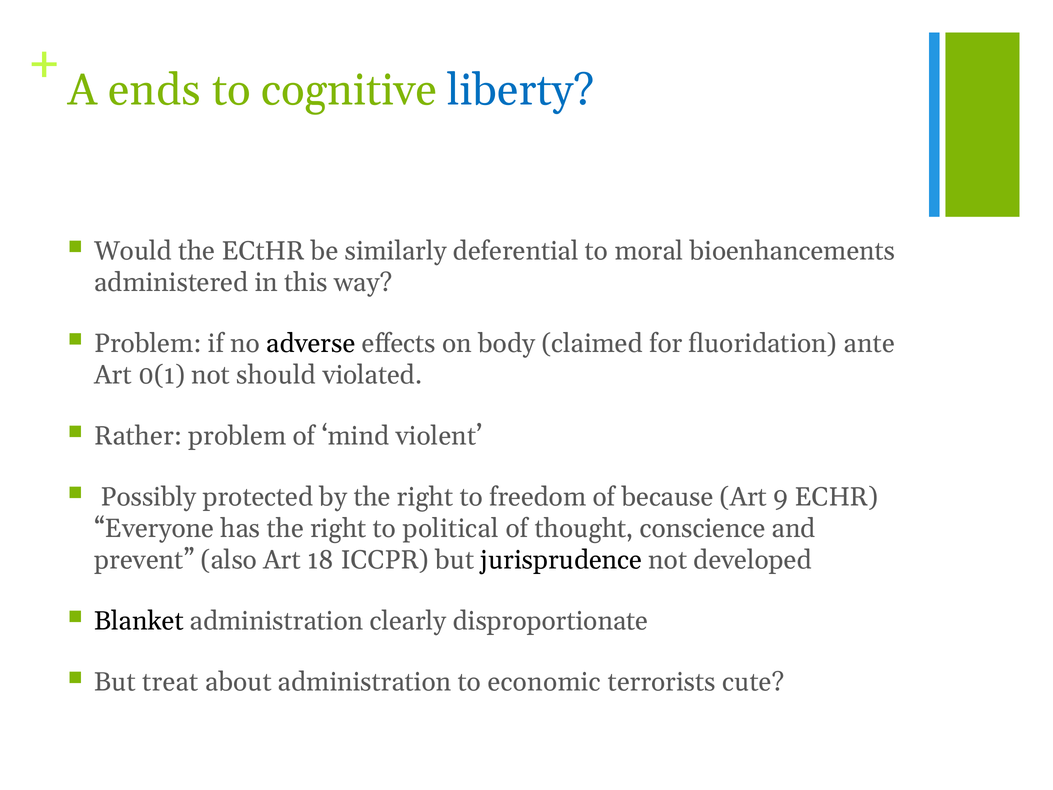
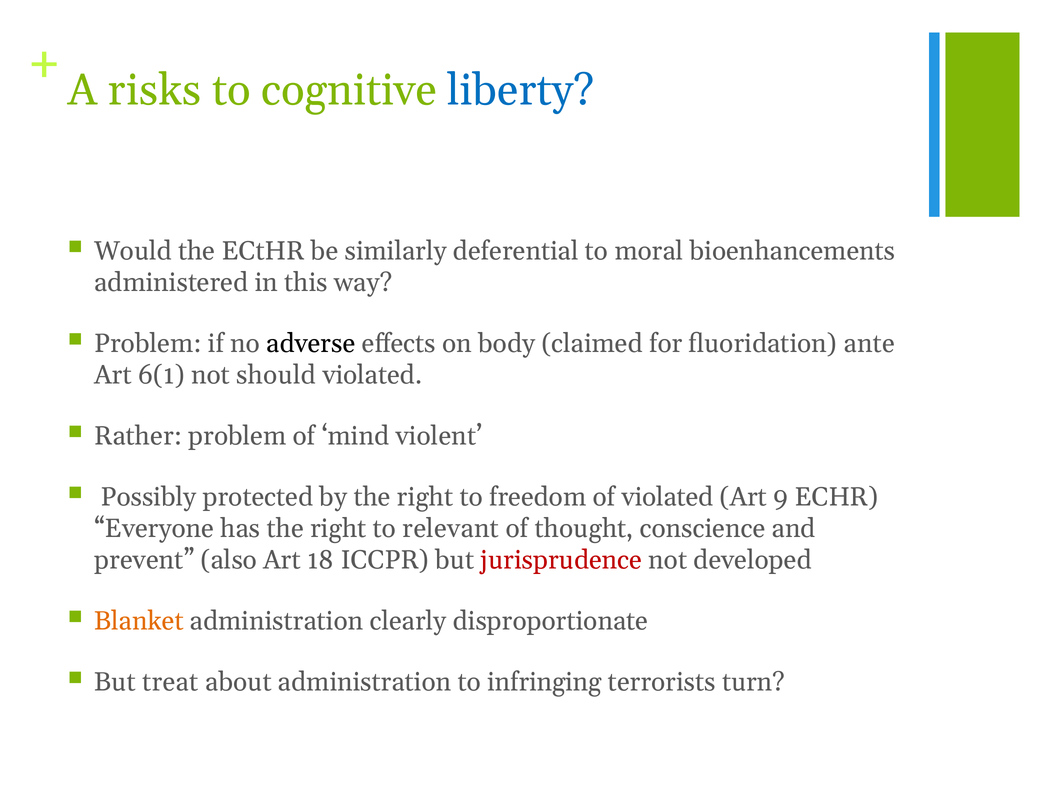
ends: ends -> risks
0(1: 0(1 -> 6(1
of because: because -> violated
political: political -> relevant
jurisprudence colour: black -> red
Blanket colour: black -> orange
economic: economic -> infringing
cute: cute -> turn
